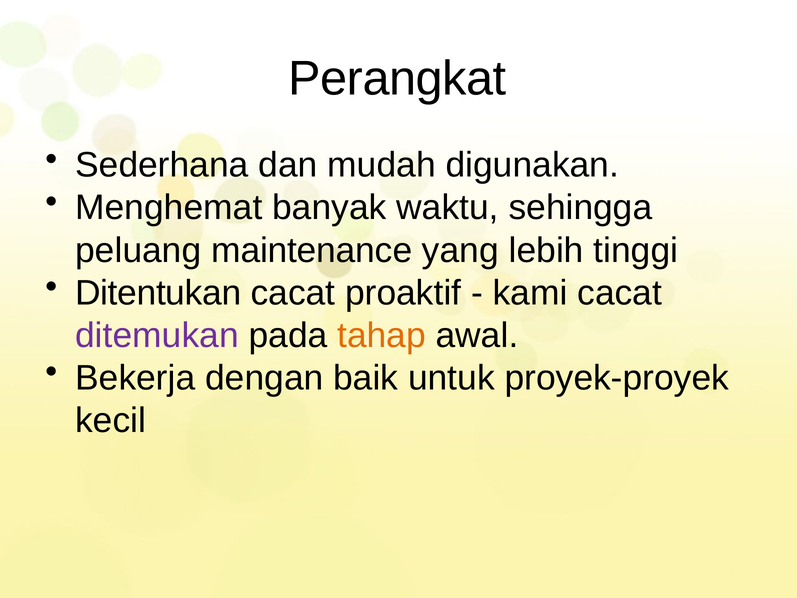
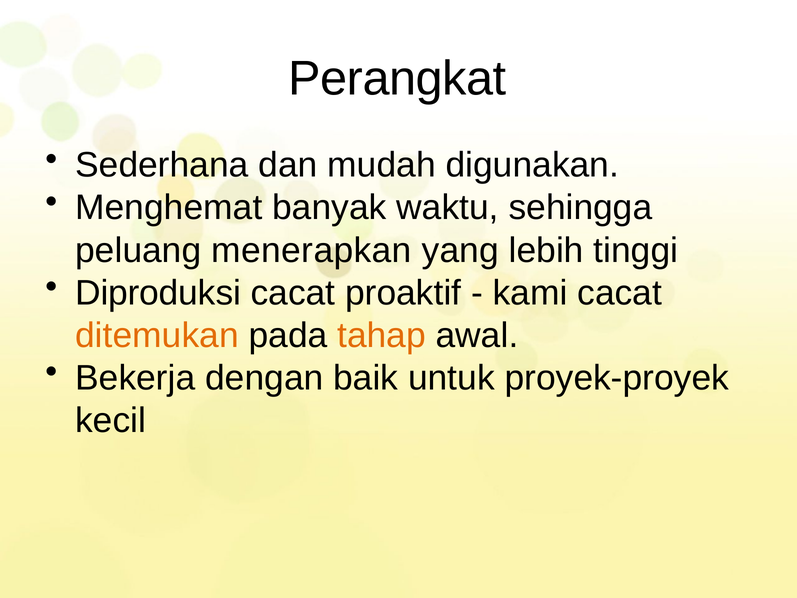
maintenance: maintenance -> menerapkan
Ditentukan: Ditentukan -> Diproduksi
ditemukan colour: purple -> orange
